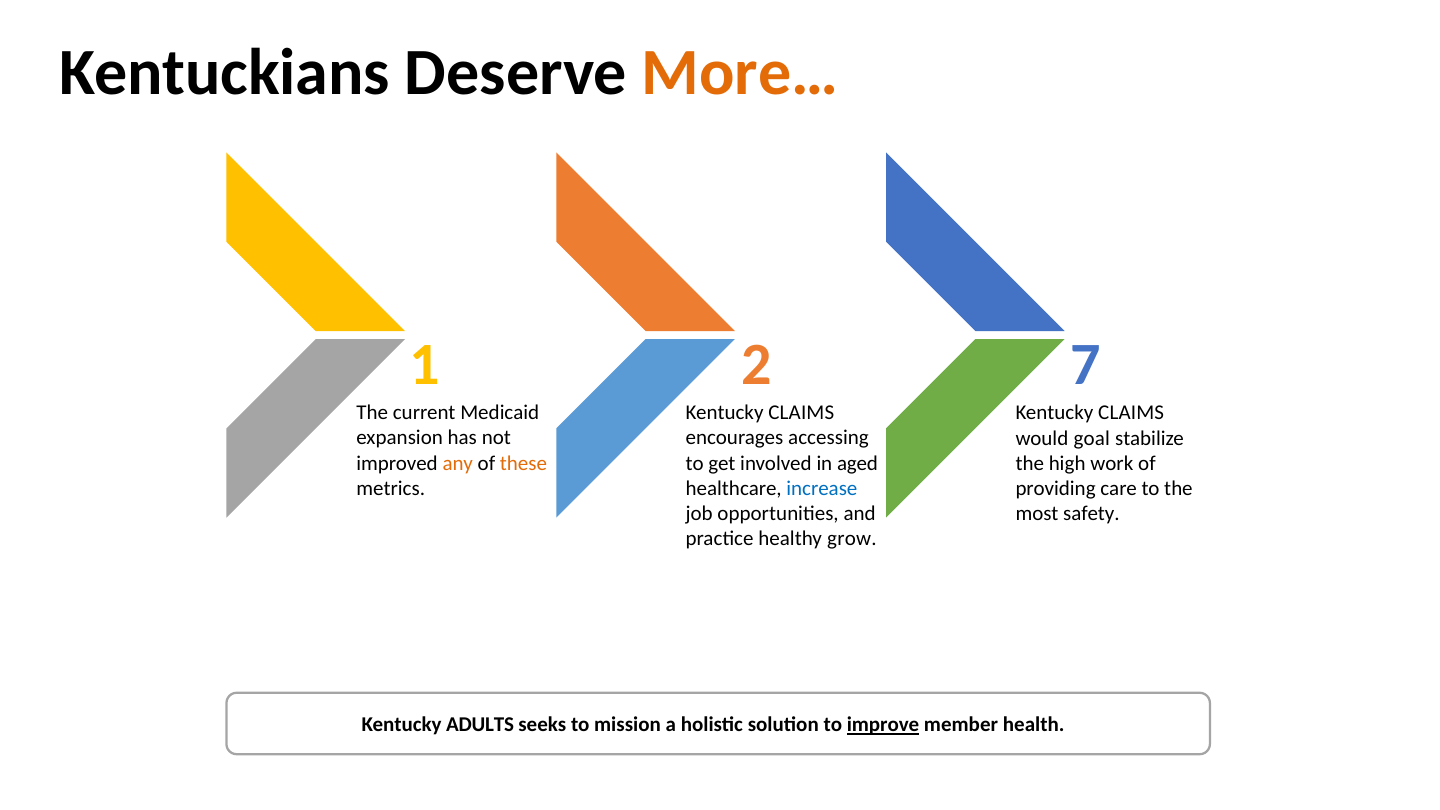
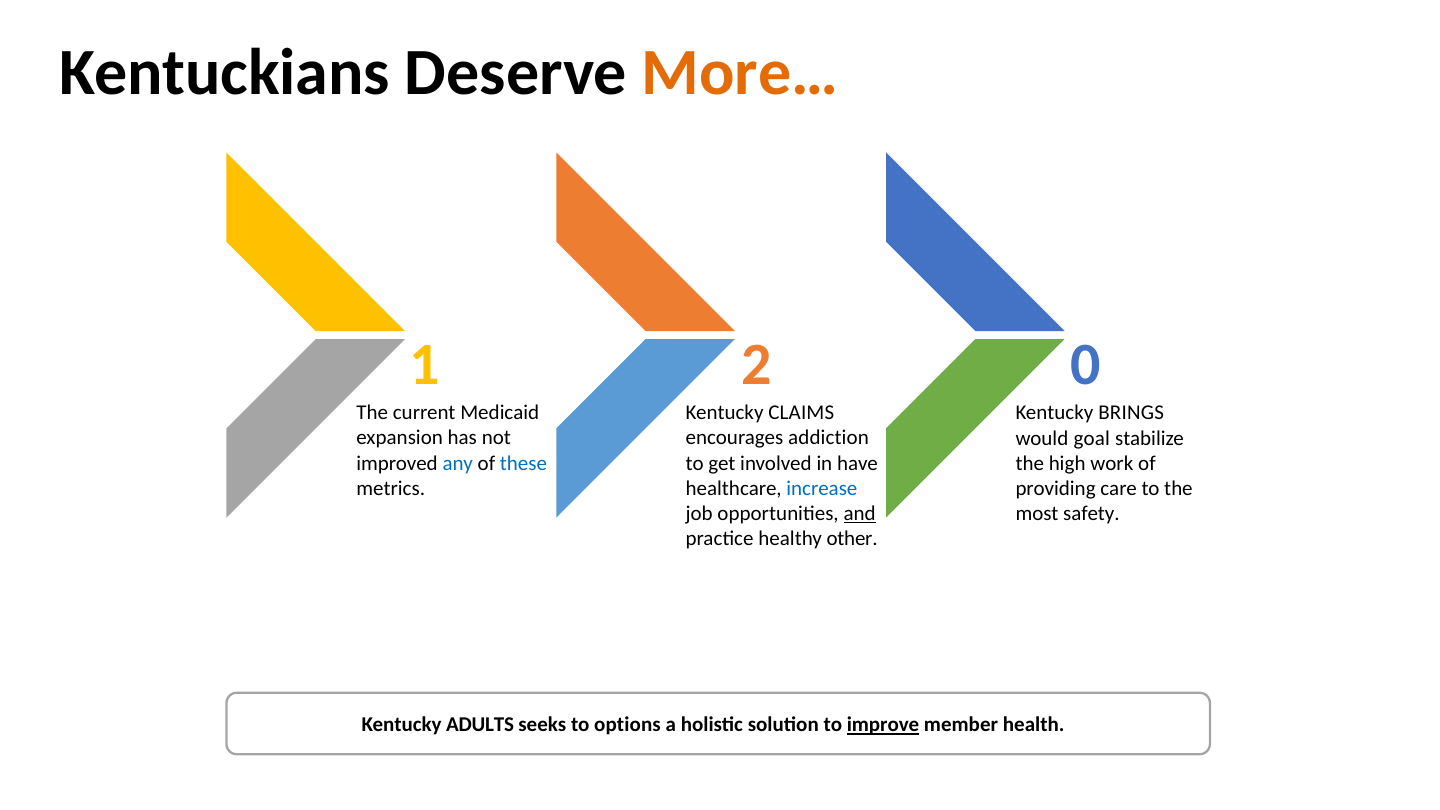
7: 7 -> 0
CLAIMS at (1131, 413): CLAIMS -> BRINGS
accessing: accessing -> addiction
any colour: orange -> blue
these colour: orange -> blue
aged: aged -> have
and underline: none -> present
grow: grow -> other
mission: mission -> options
